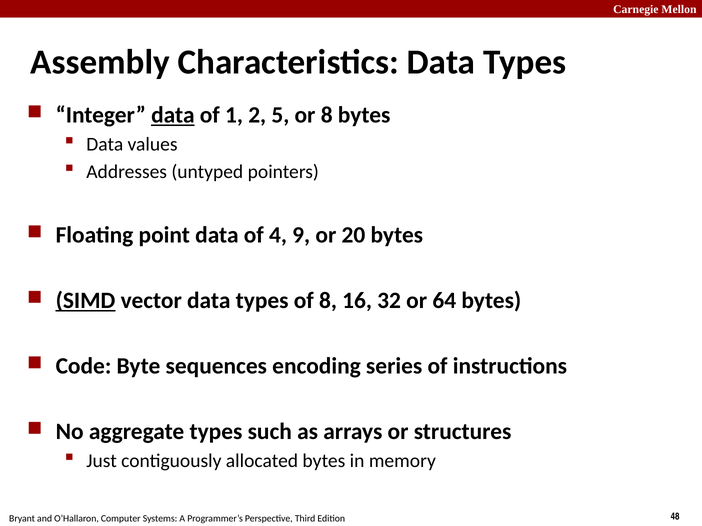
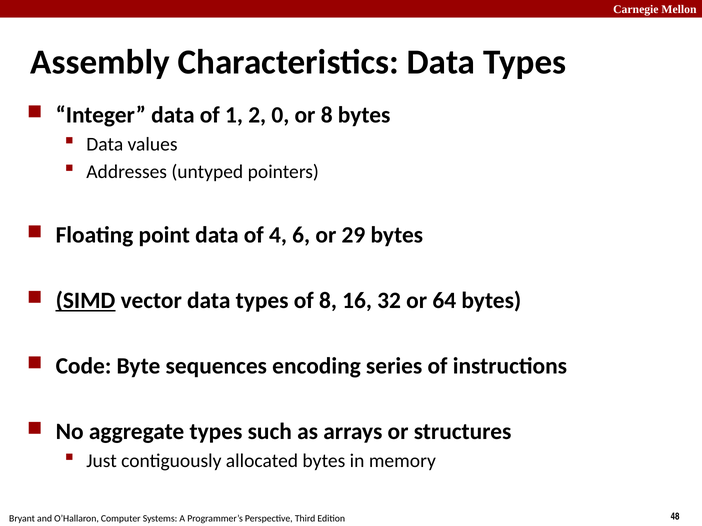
data at (173, 115) underline: present -> none
5: 5 -> 0
9: 9 -> 6
20: 20 -> 29
